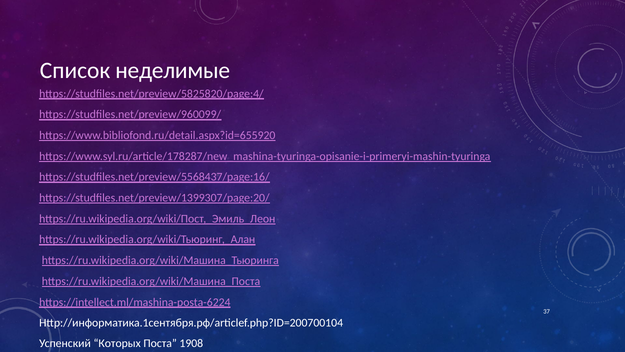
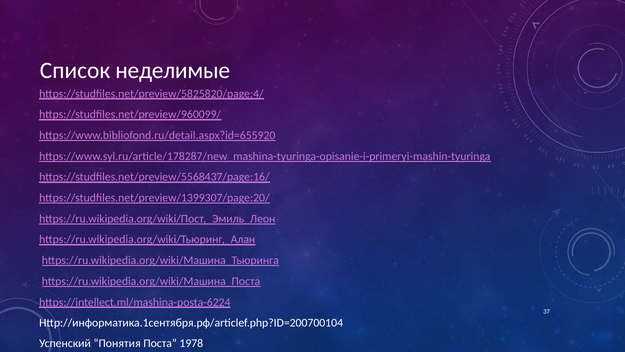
Которых: Которых -> Понятия
1908: 1908 -> 1978
